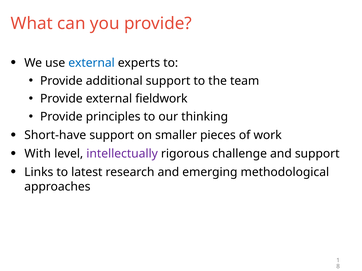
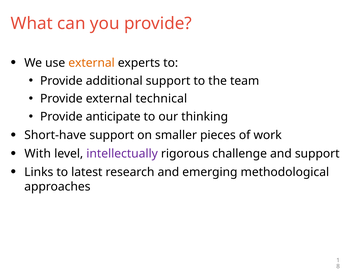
external at (92, 63) colour: blue -> orange
fieldwork: fieldwork -> technical
principles: principles -> anticipate
